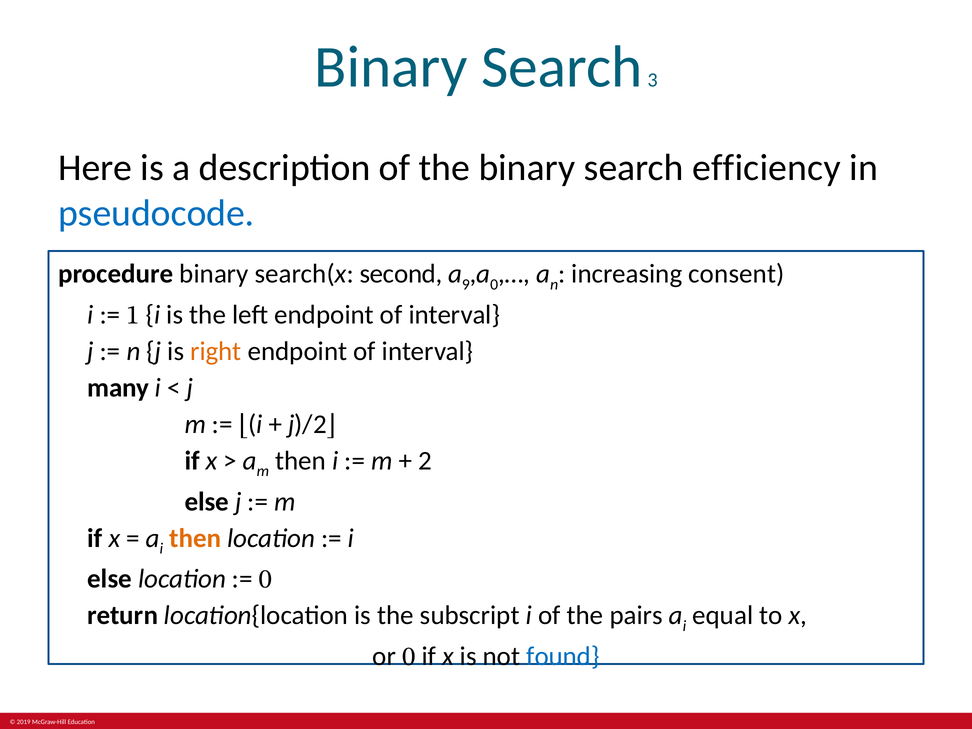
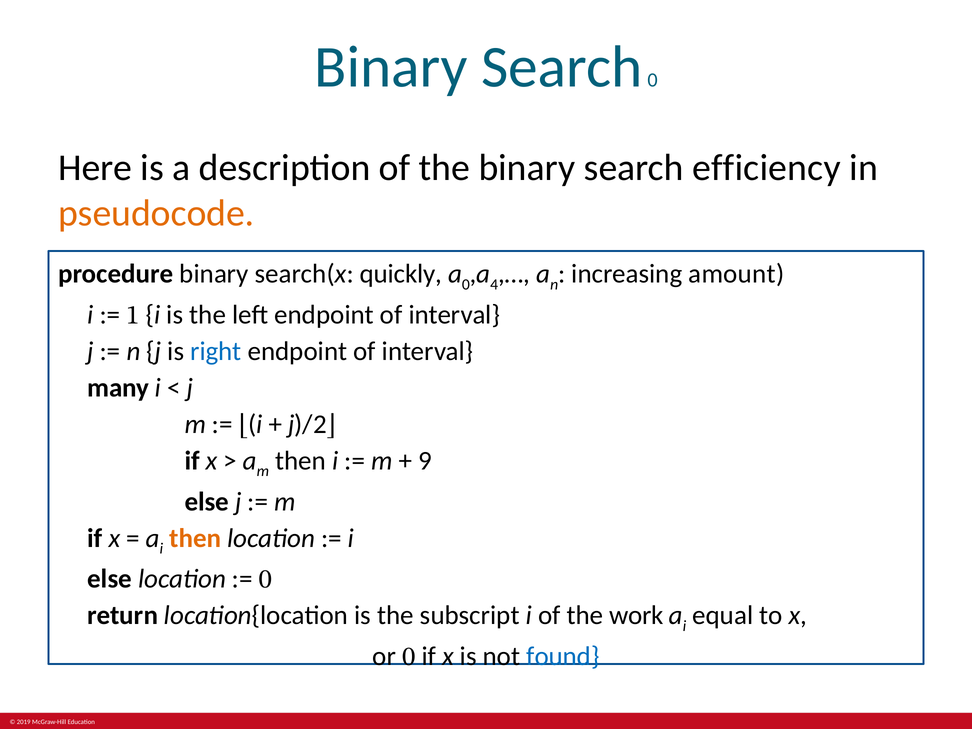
Search 3: 3 -> 0
pseudocode colour: blue -> orange
second: second -> quickly
a 9: 9 -> 0
0 at (494, 285): 0 -> 4
consent: consent -> amount
right colour: orange -> blue
2: 2 -> 9
pairs: pairs -> work
